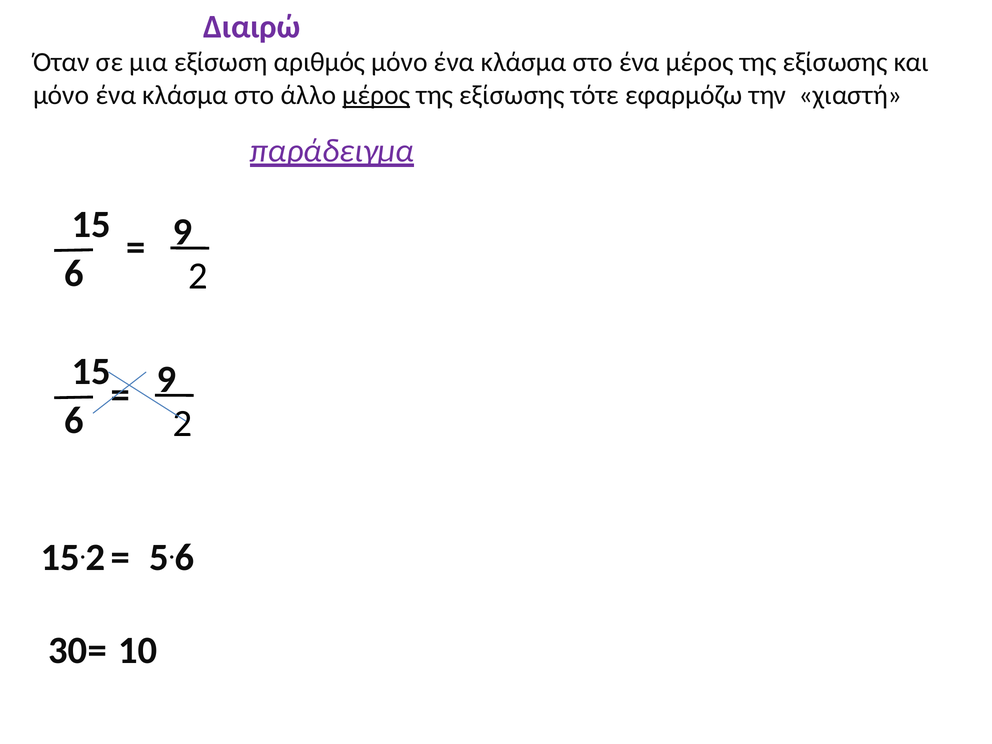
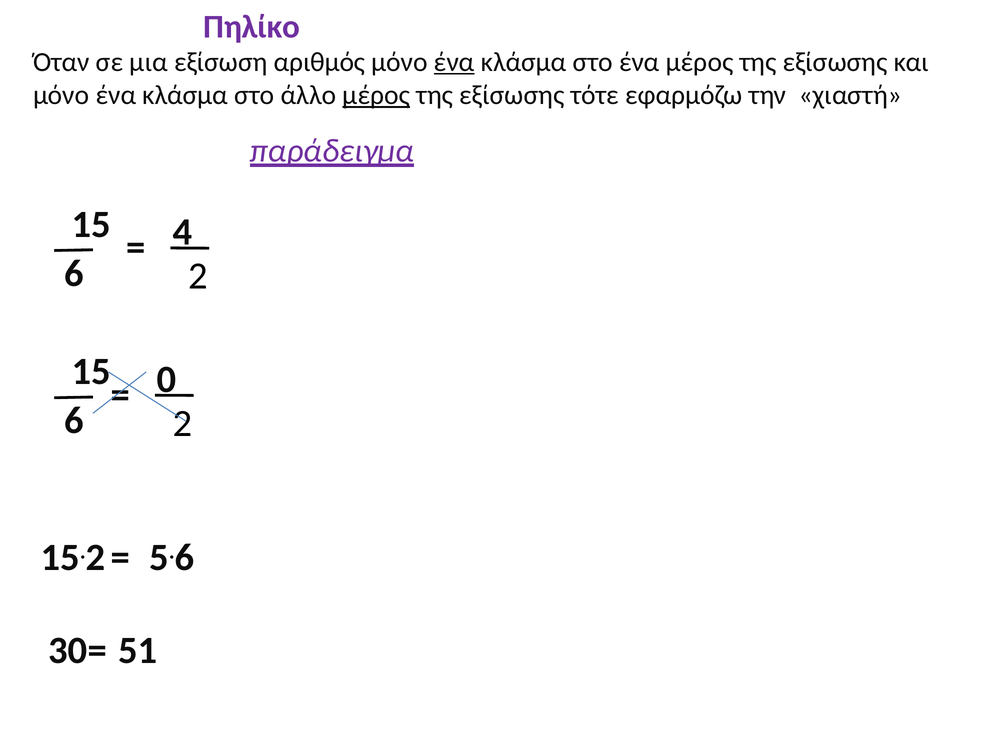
Διαιρώ: Διαιρώ -> Πηλίκο
ένα at (454, 62) underline: none -> present
9 at (182, 232): 9 -> 4
9 at (167, 379): 9 -> 0
10: 10 -> 51
